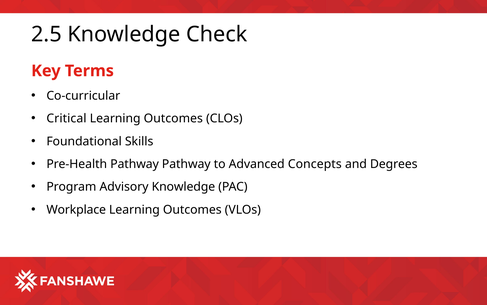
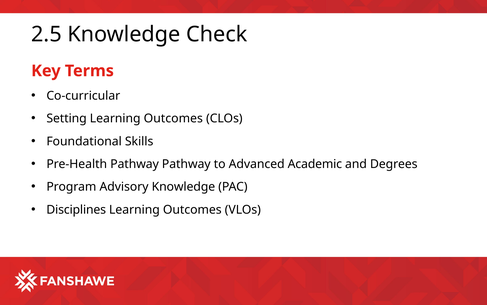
Critical: Critical -> Setting
Concepts: Concepts -> Academic
Workplace: Workplace -> Disciplines
